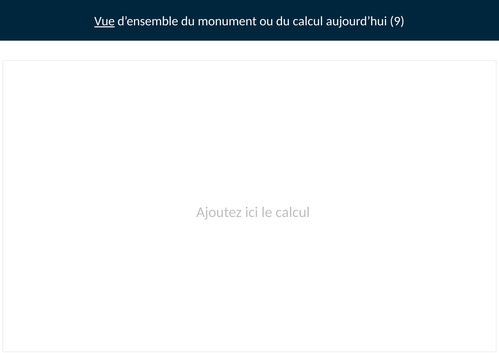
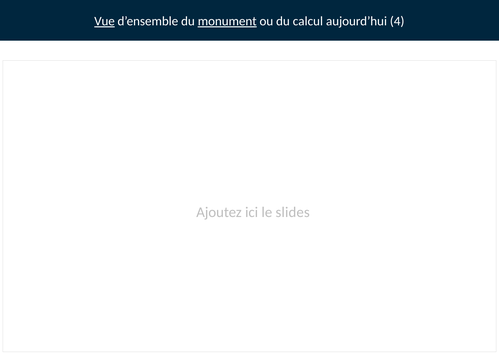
monument underline: none -> present
9: 9 -> 4
le calcul: calcul -> slides
